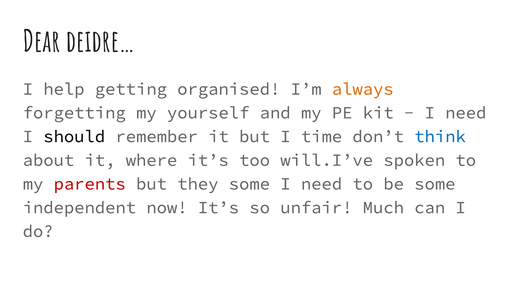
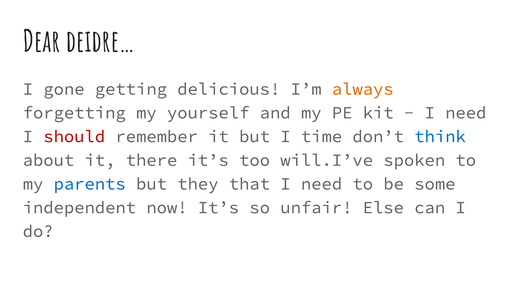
help: help -> gone
organised: organised -> delicious
should colour: black -> red
where: where -> there
parents colour: red -> blue
they some: some -> that
Much: Much -> Else
